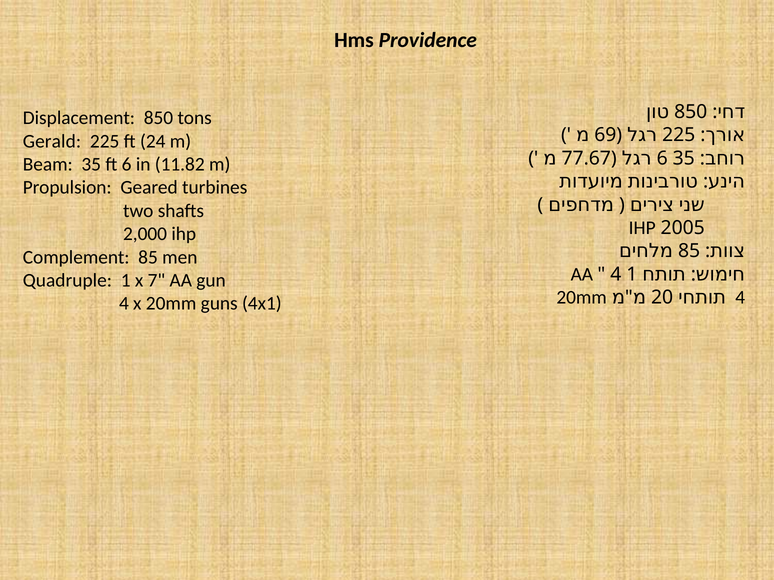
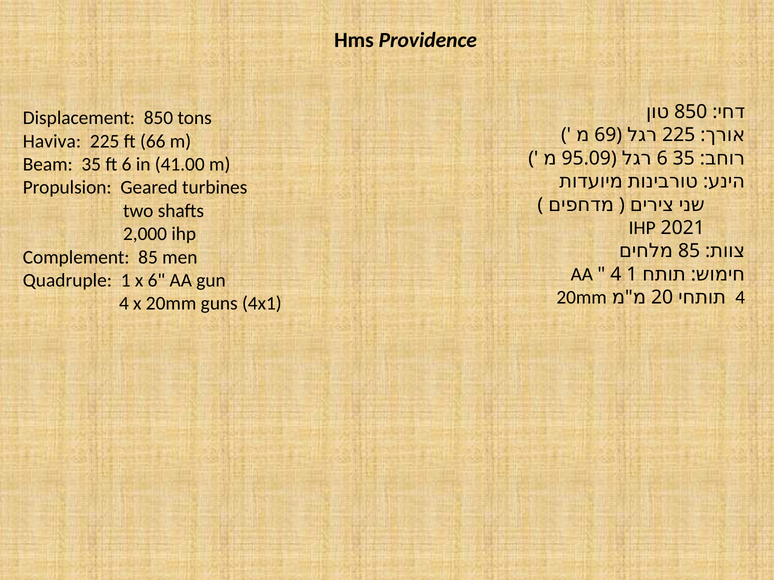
Gerald: Gerald -> Haviva
24: 24 -> 66
77.67: 77.67 -> 95.09
11.82: 11.82 -> 41.00
2005: 2005 -> 2021
x 7: 7 -> 6
